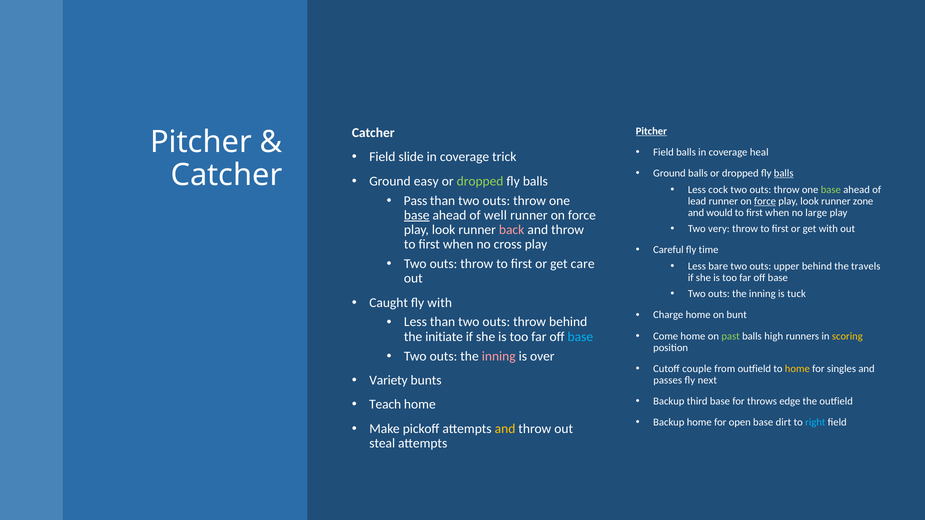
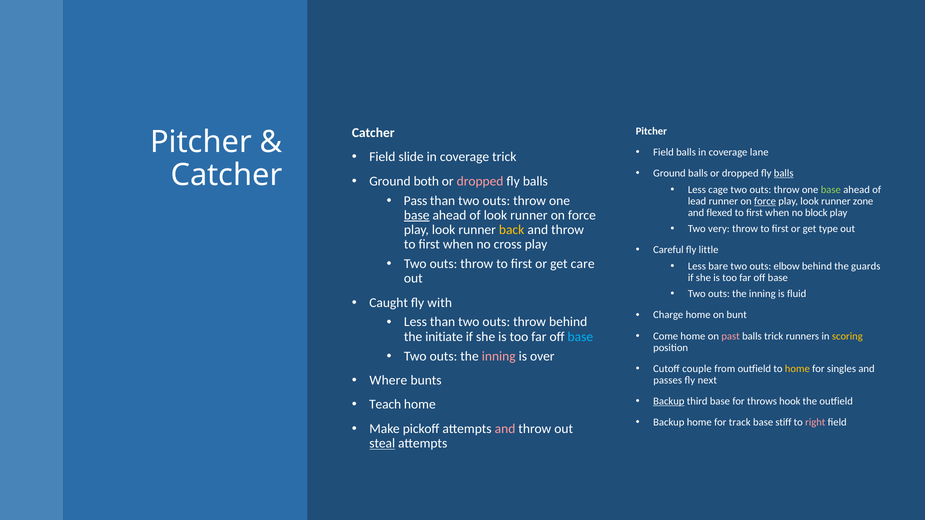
Pitcher at (651, 131) underline: present -> none
heal: heal -> lane
easy: easy -> both
dropped at (480, 181) colour: light green -> pink
cock: cock -> cage
would: would -> flexed
large: large -> block
of well: well -> look
get with: with -> type
back colour: pink -> yellow
time: time -> little
upper: upper -> elbow
travels: travels -> guards
tuck: tuck -> fluid
past colour: light green -> pink
balls high: high -> trick
Variety: Variety -> Where
Backup at (669, 401) underline: none -> present
edge: edge -> hook
open: open -> track
dirt: dirt -> stiff
right colour: light blue -> pink
and at (505, 429) colour: yellow -> pink
steal underline: none -> present
